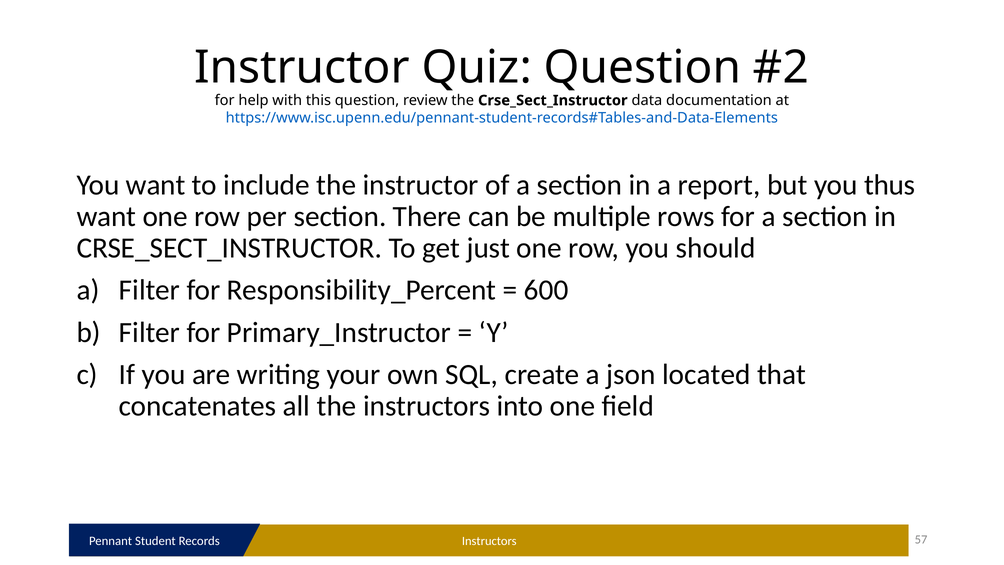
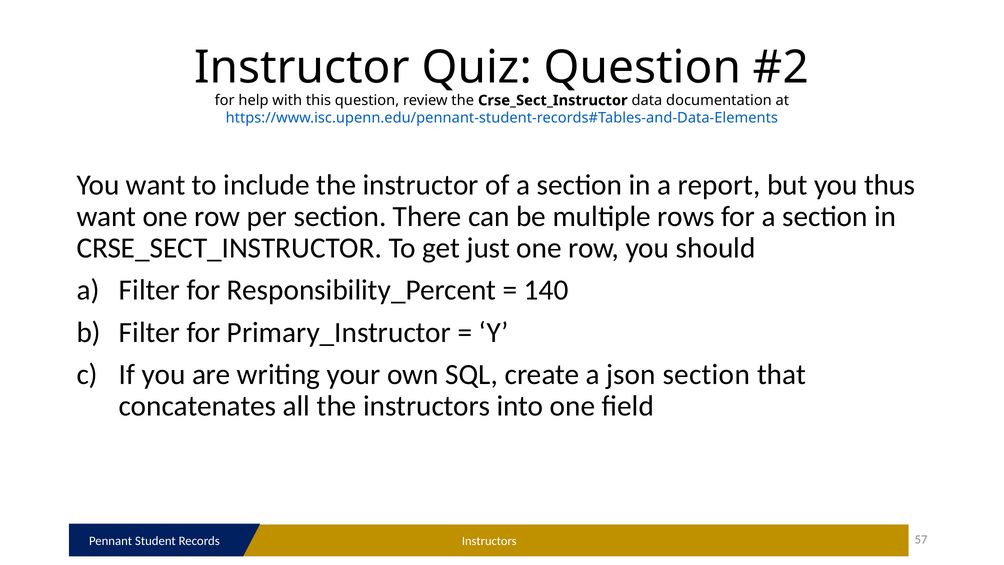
600: 600 -> 140
json located: located -> section
